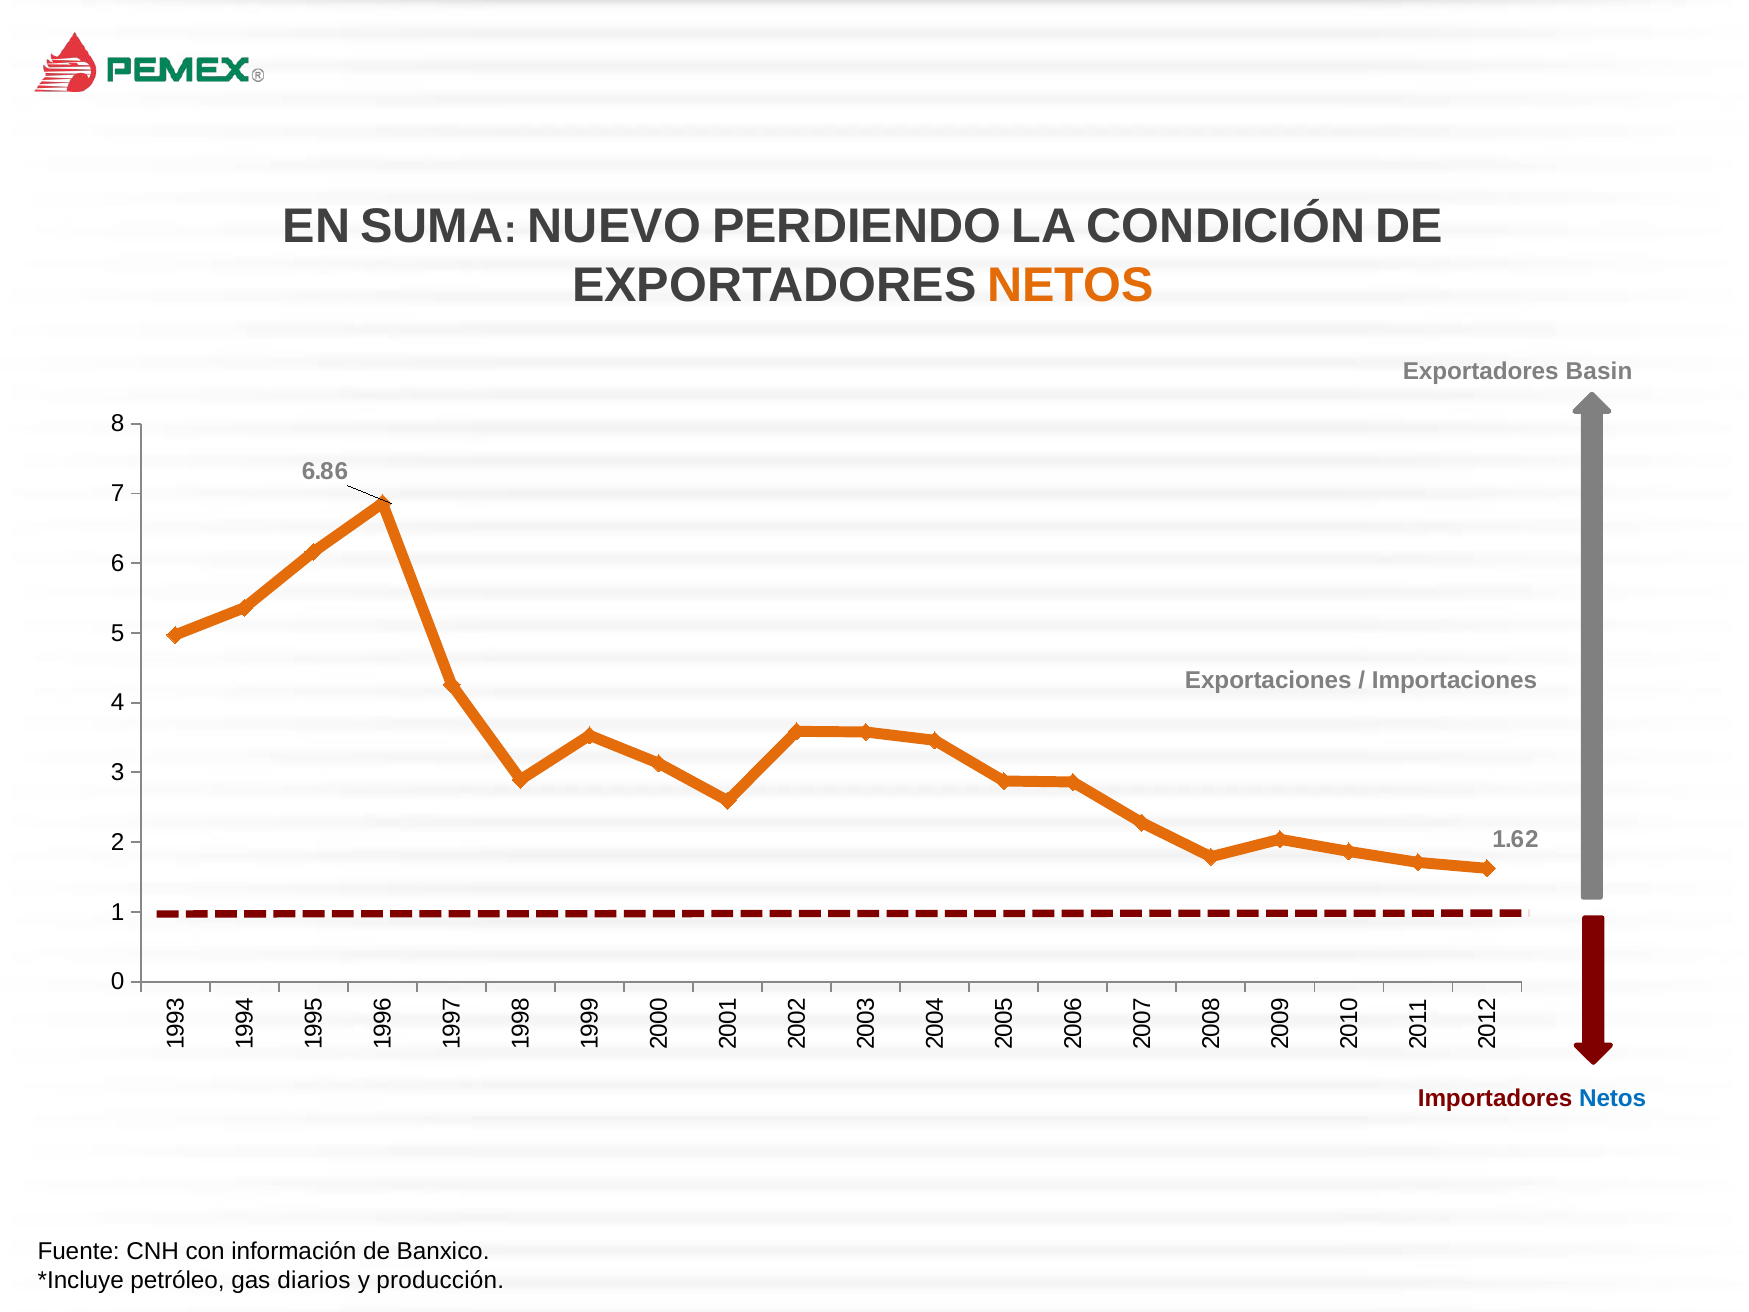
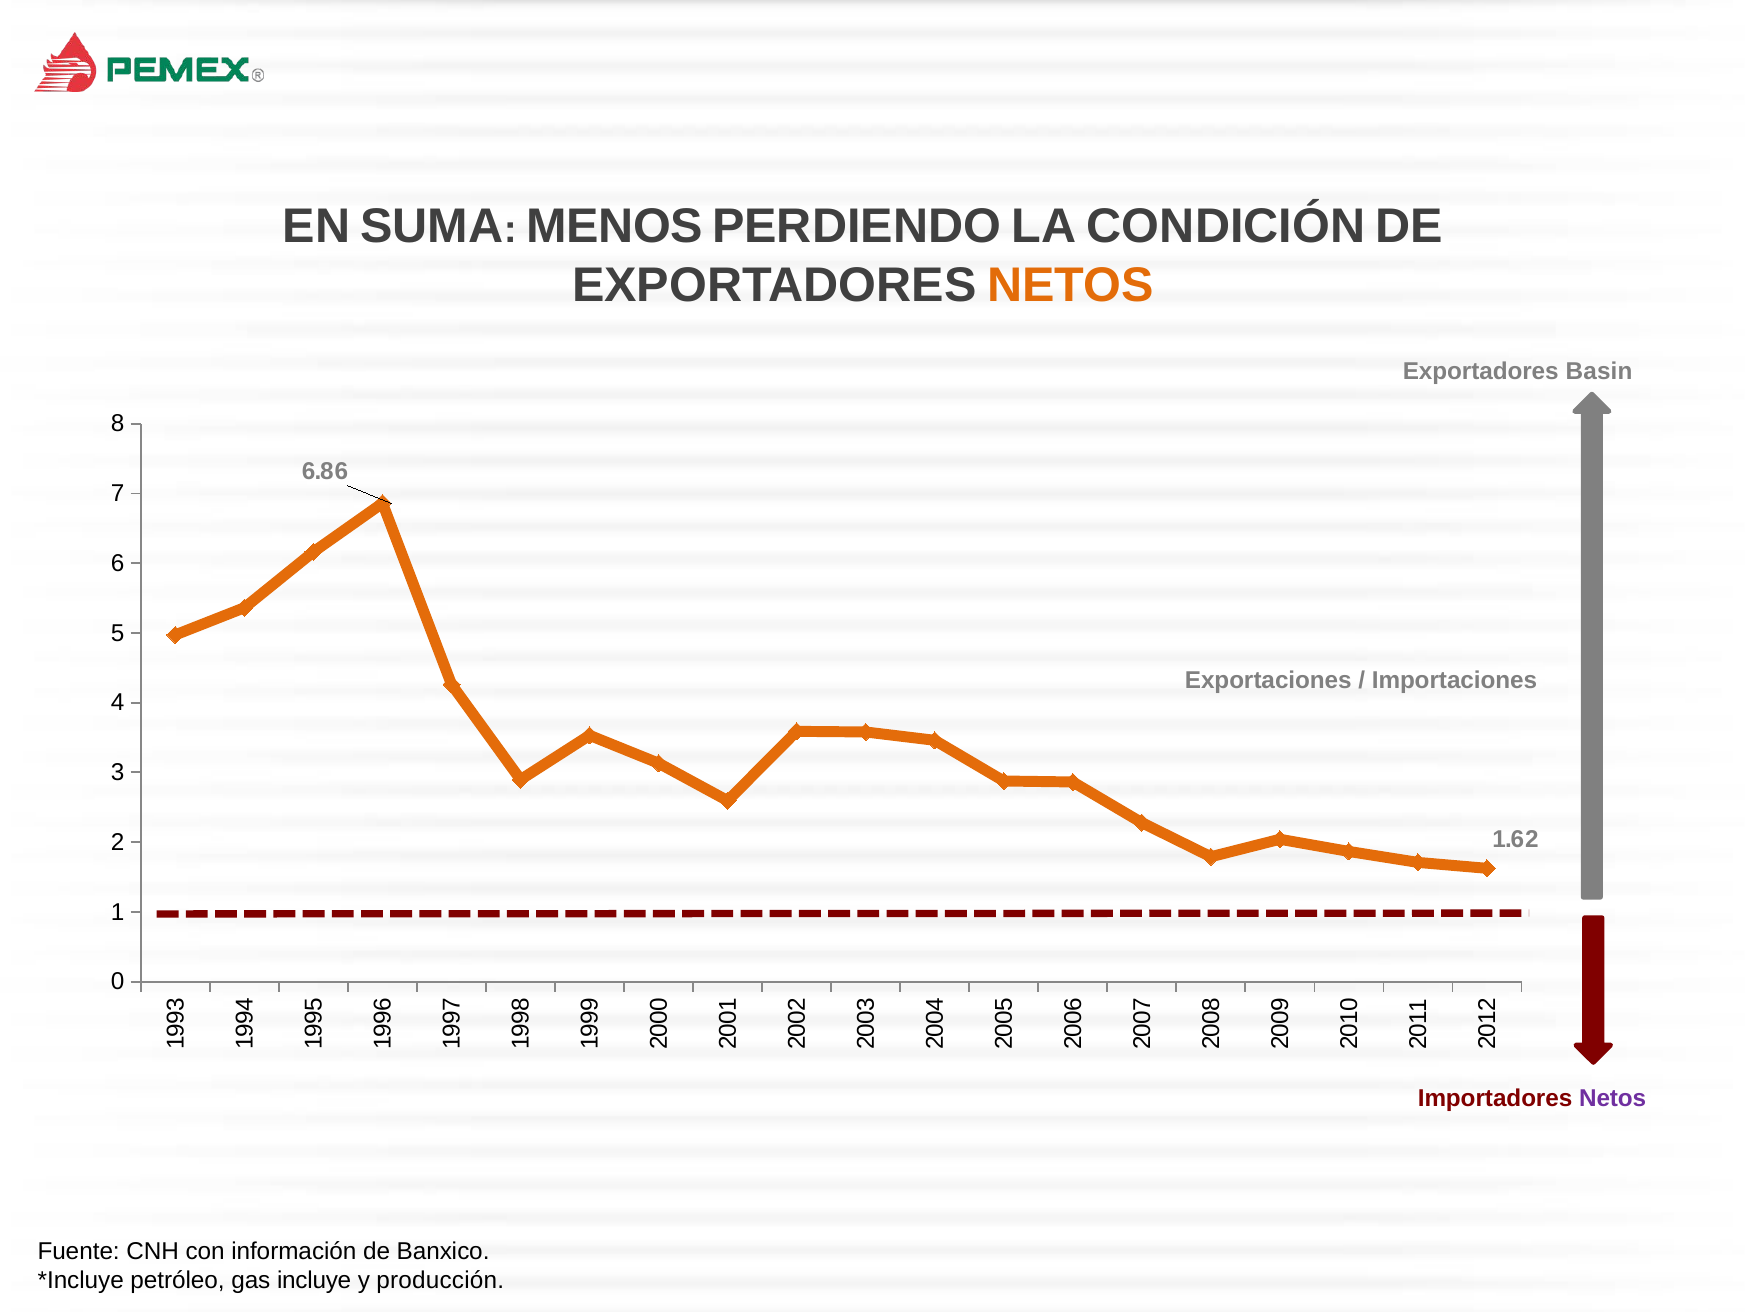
NUEVO: NUEVO -> MENOS
Netos at (1613, 1098) colour: blue -> purple
diarios: diarios -> incluye
